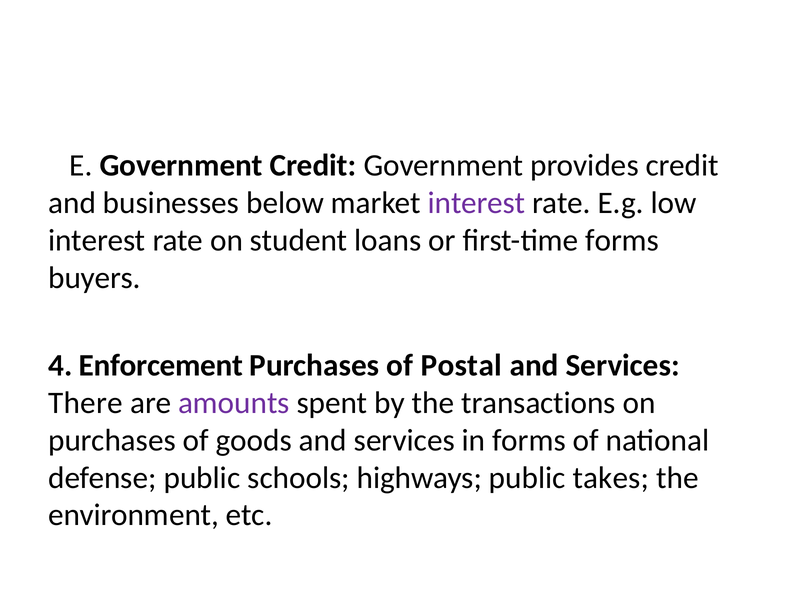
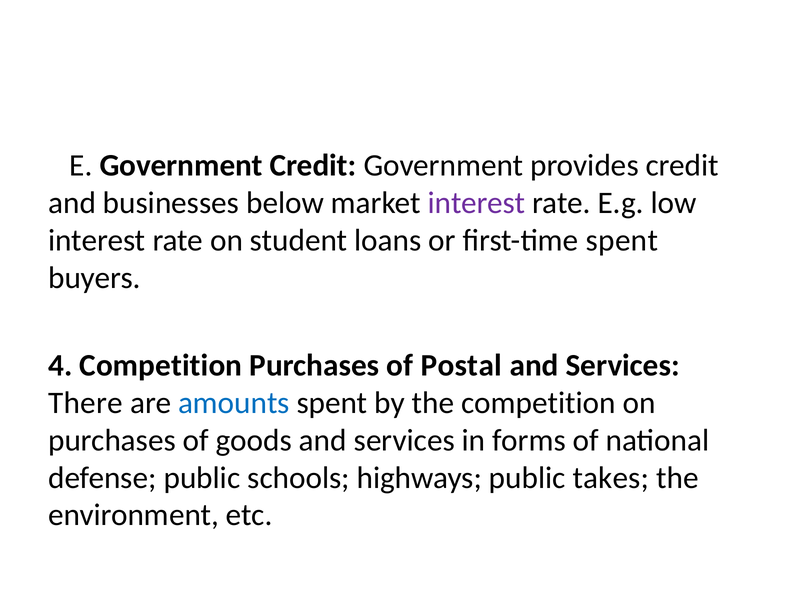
first-time forms: forms -> spent
4 Enforcement: Enforcement -> Competition
amounts colour: purple -> blue
the transactions: transactions -> competition
